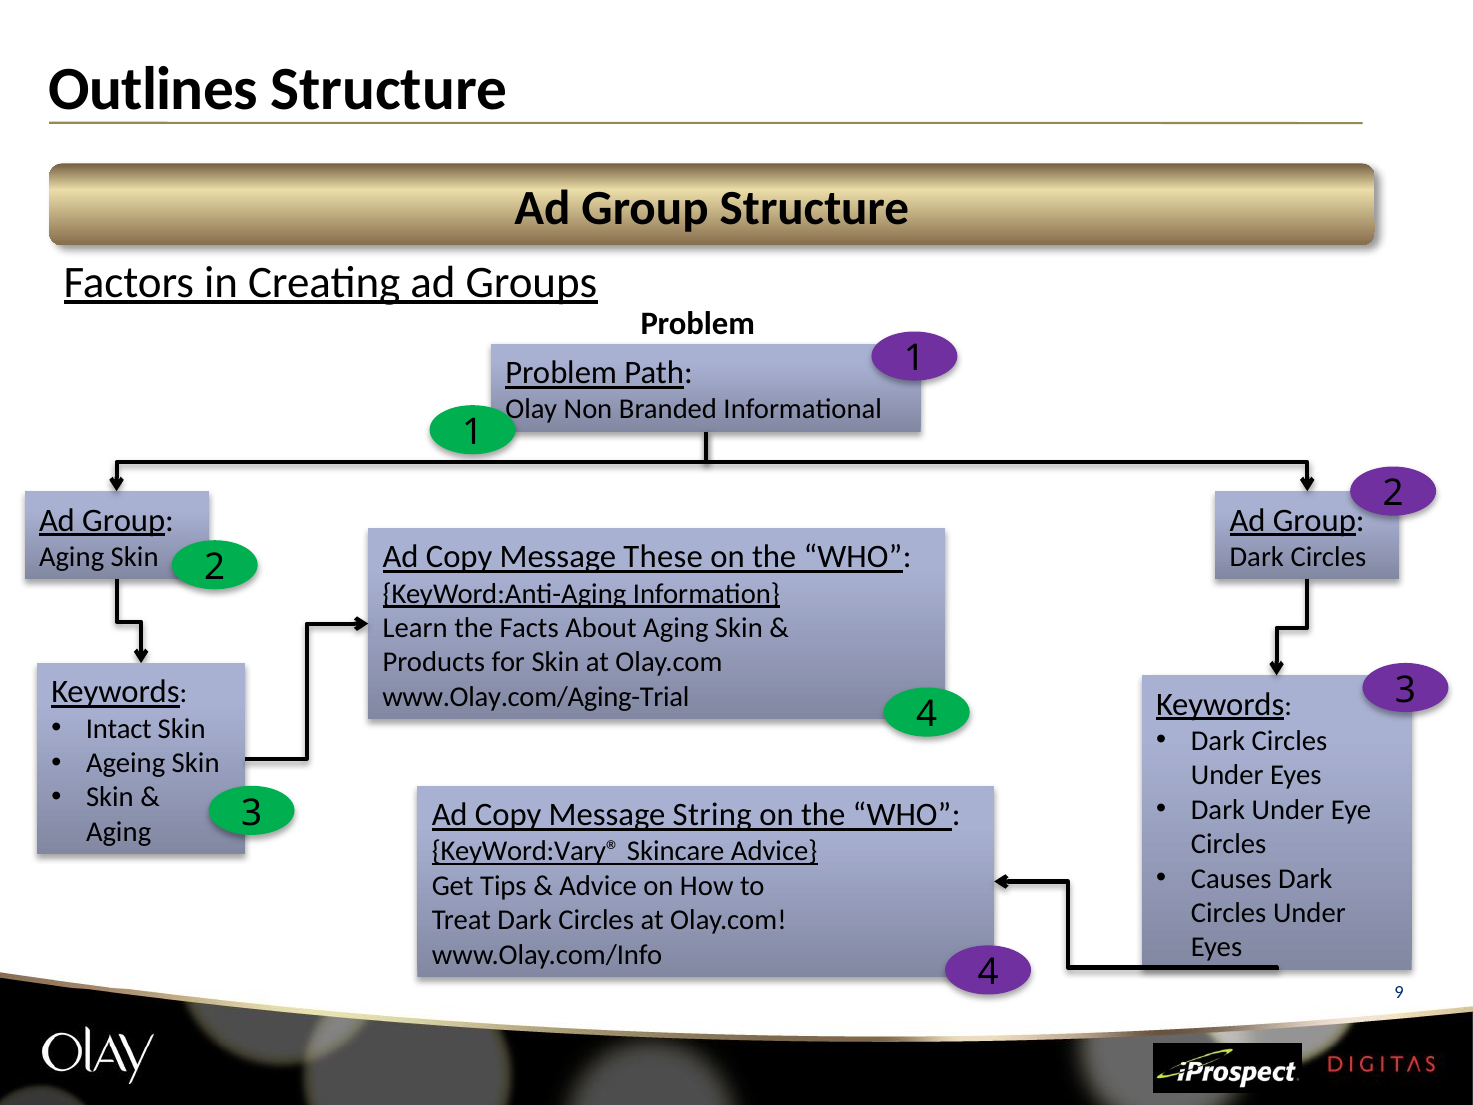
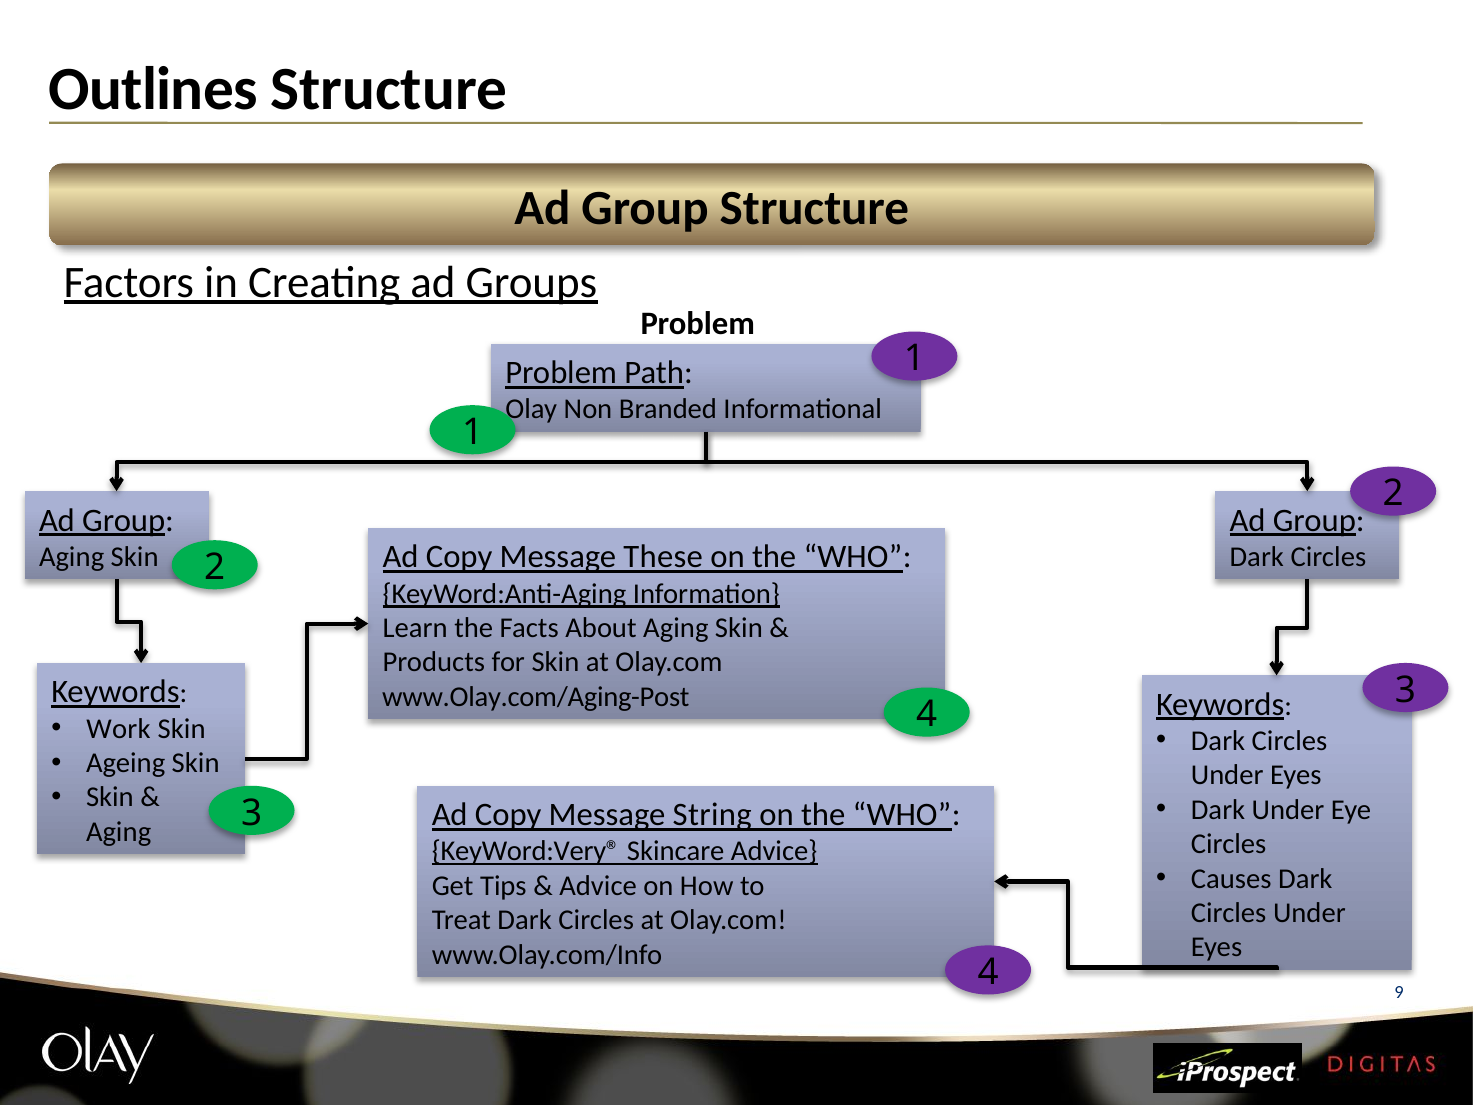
www.Olay.com/Aging-Trial: www.Olay.com/Aging-Trial -> www.Olay.com/Aging-Post
Intact: Intact -> Work
KeyWord:Vary®: KeyWord:Vary® -> KeyWord:Very®
